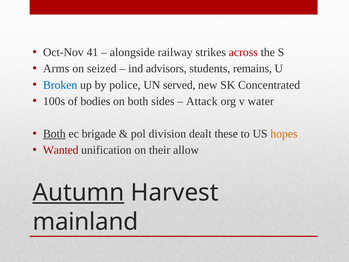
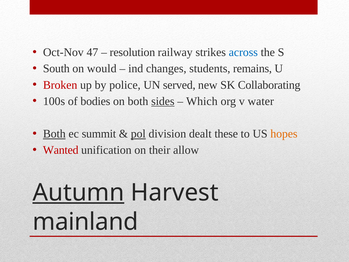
41: 41 -> 47
alongside: alongside -> resolution
across colour: red -> blue
Arms: Arms -> South
seized: seized -> would
advisors: advisors -> changes
Broken colour: blue -> red
Concentrated: Concentrated -> Collaborating
sides underline: none -> present
Attack: Attack -> Which
brigade: brigade -> summit
pol underline: none -> present
